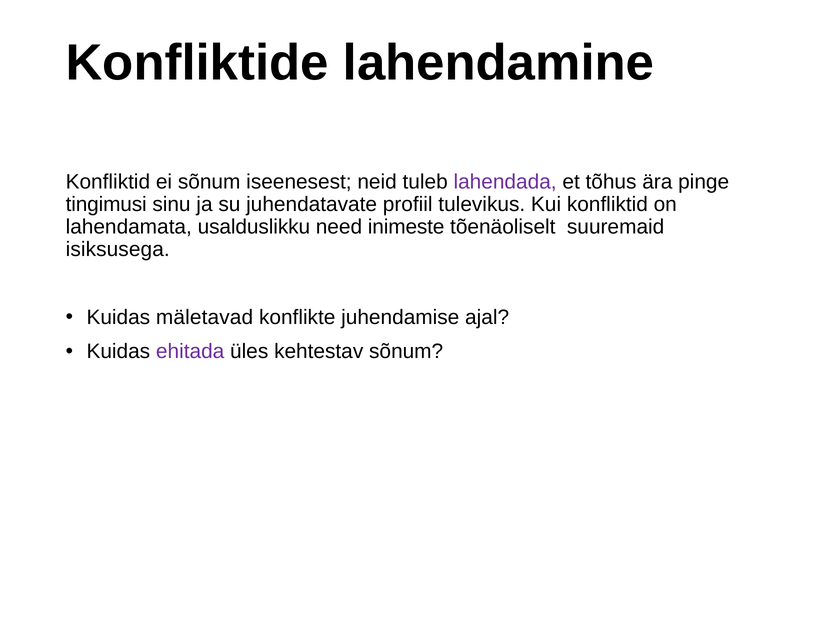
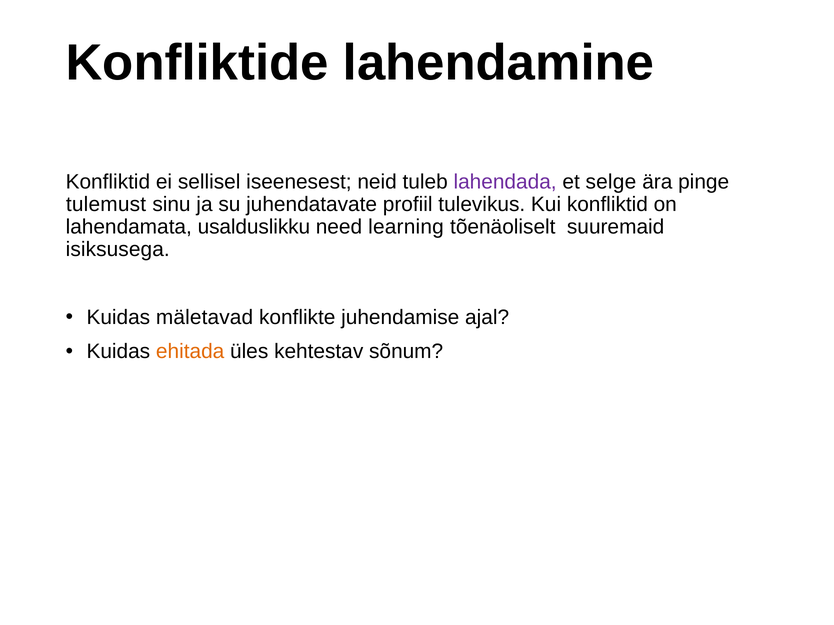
ei sõnum: sõnum -> sellisel
tõhus: tõhus -> selge
tingimusi: tingimusi -> tulemust
inimeste: inimeste -> learning
ehitada colour: purple -> orange
